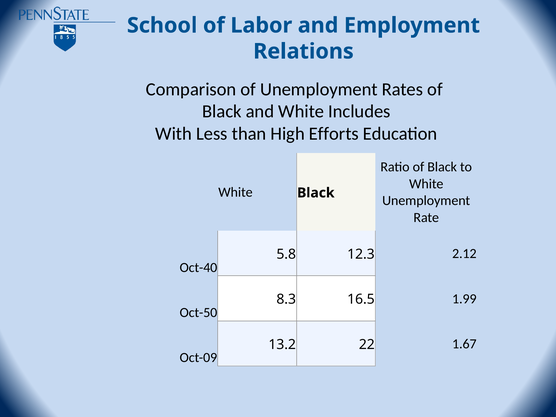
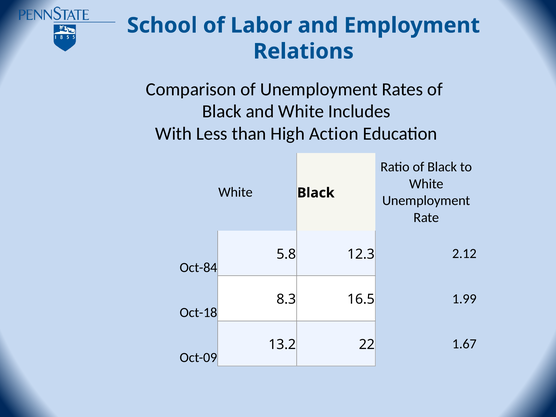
Efforts: Efforts -> Action
Oct-40: Oct-40 -> Oct-84
Oct-50: Oct-50 -> Oct-18
